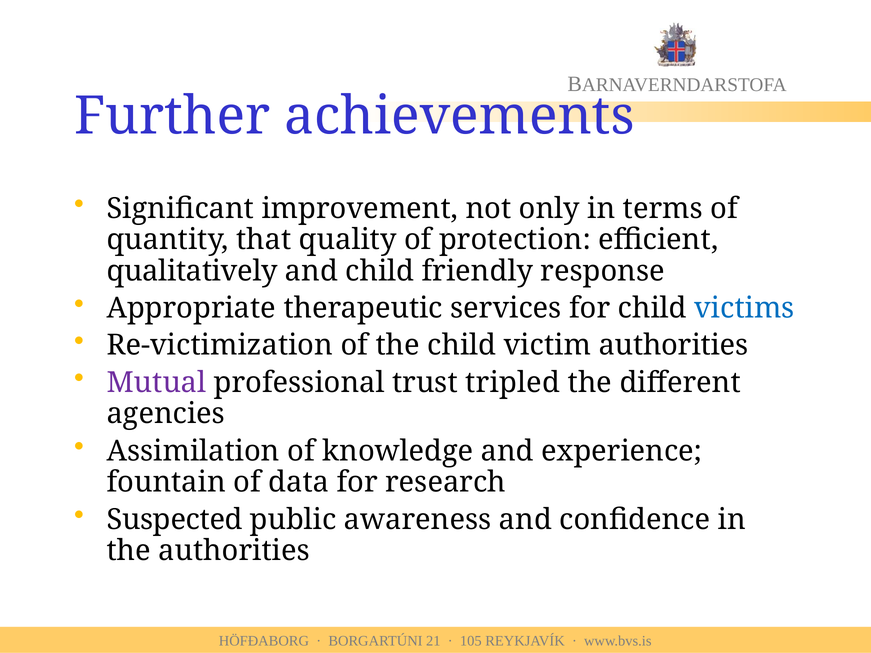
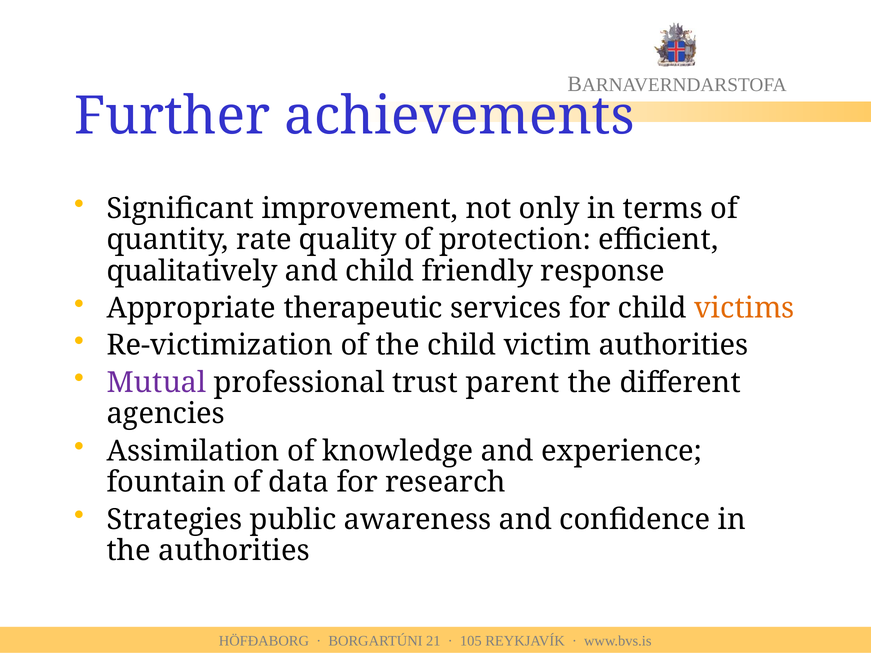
that: that -> rate
victims colour: blue -> orange
tripled: tripled -> parent
Suspected: Suspected -> Strategies
